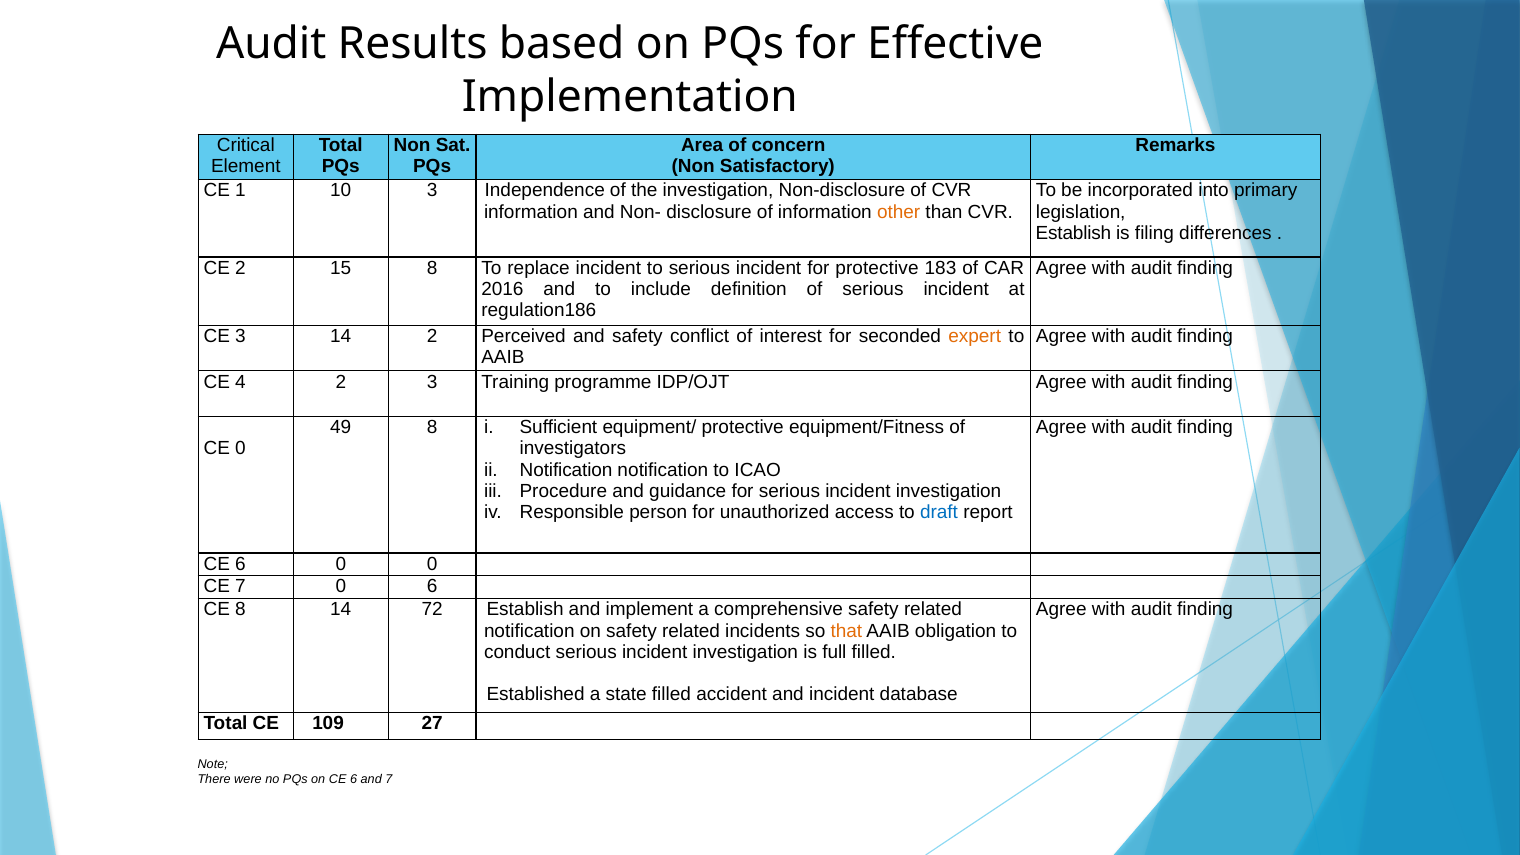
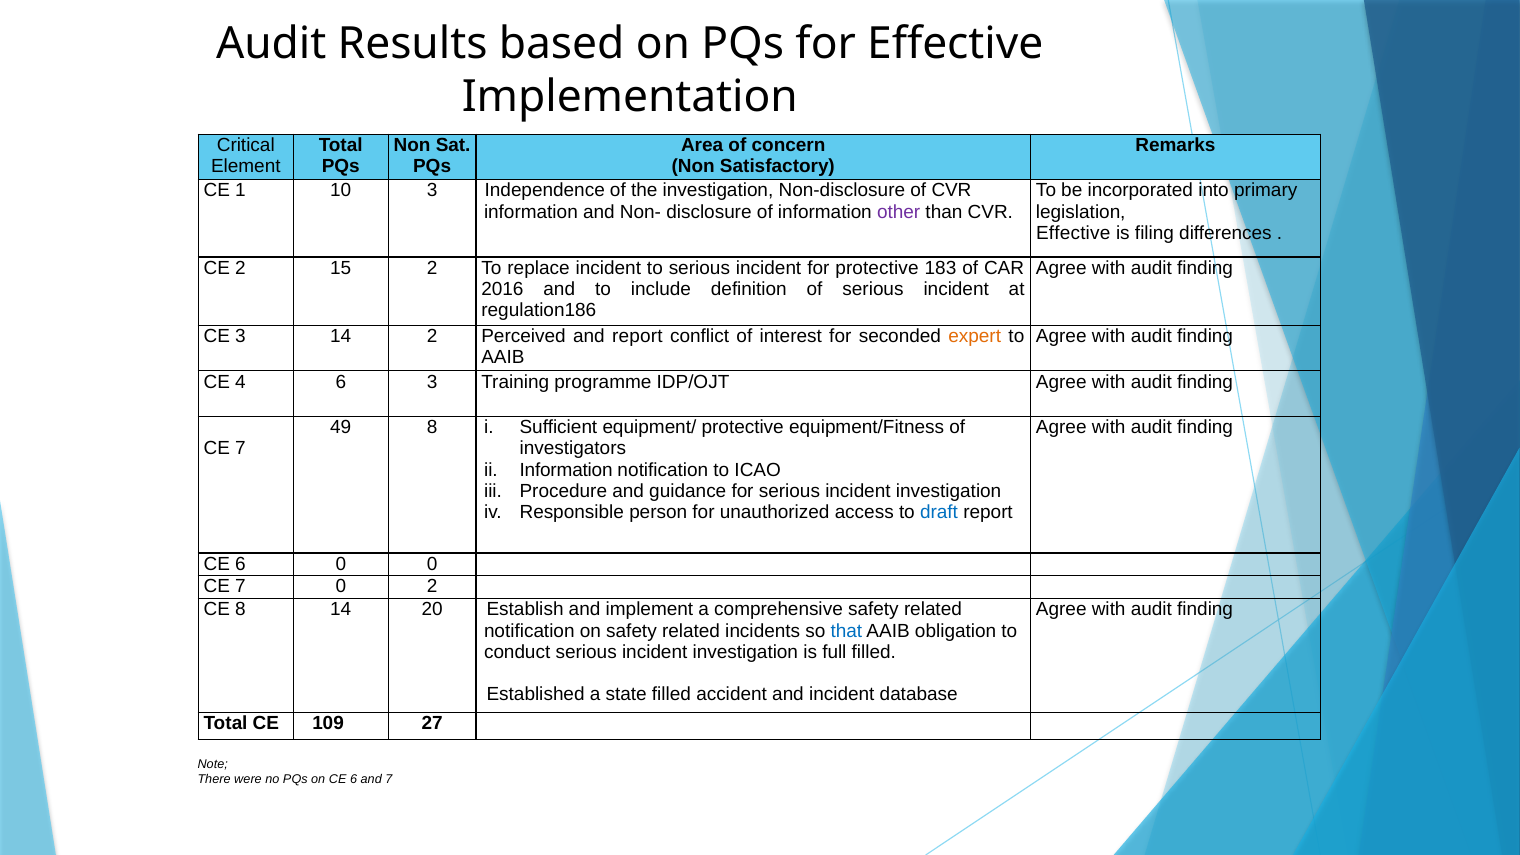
other colour: orange -> purple
Establish at (1073, 233): Establish -> Effective
15 8: 8 -> 2
and safety: safety -> report
4 2: 2 -> 6
0 at (240, 449): 0 -> 7
Notification at (566, 470): Notification -> Information
0 6: 6 -> 2
72: 72 -> 20
that colour: orange -> blue
